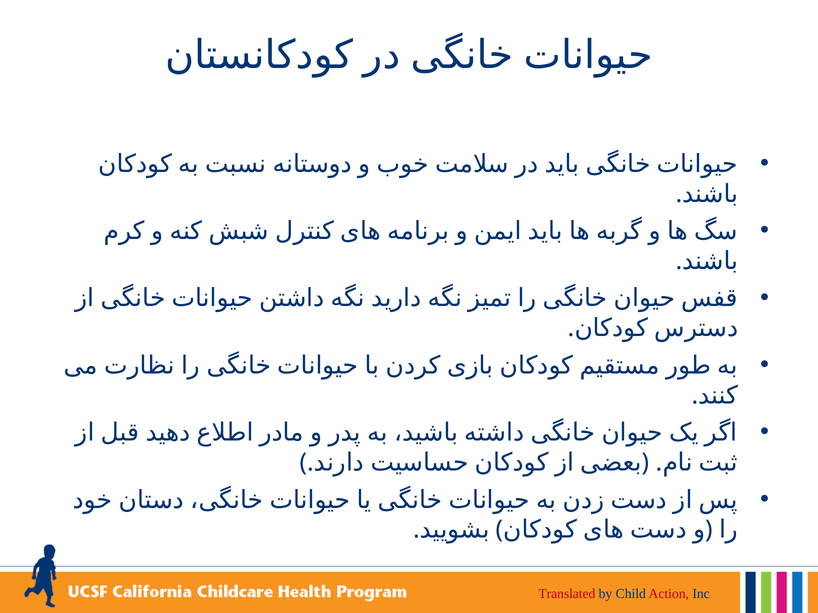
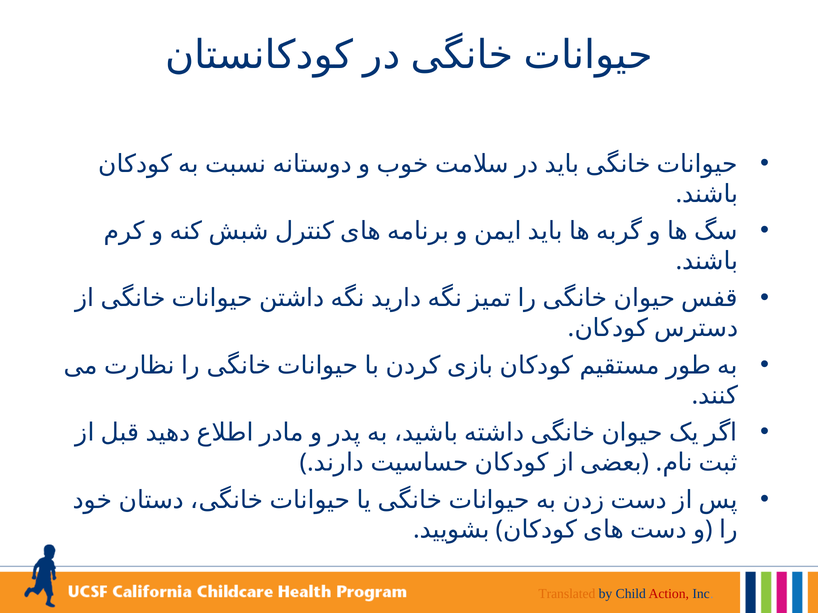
Translated colour: red -> orange
